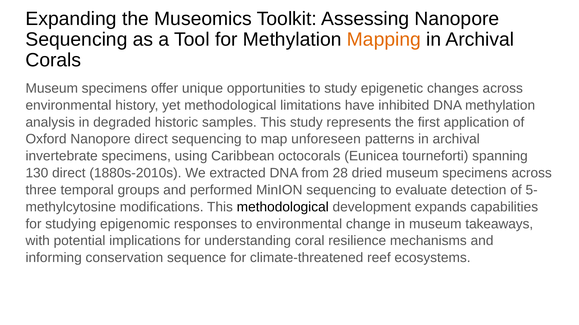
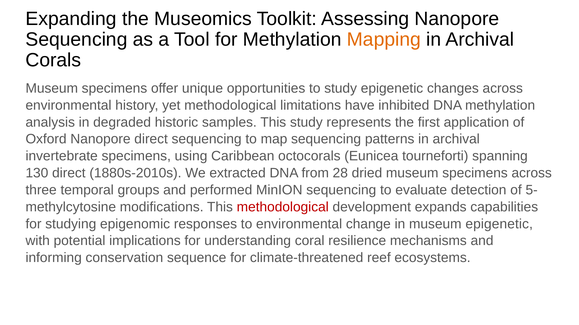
map unforeseen: unforeseen -> sequencing
methodological at (283, 207) colour: black -> red
museum takeaways: takeaways -> epigenetic
